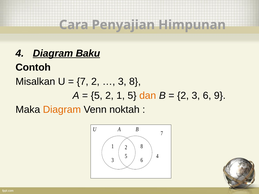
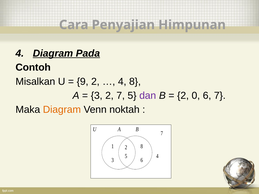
Baku: Baku -> Pada
7 at (83, 82): 7 -> 9
3 at (122, 82): 3 -> 4
5 at (97, 96): 5 -> 3
2 1: 1 -> 7
dan colour: orange -> purple
2 3: 3 -> 0
6 9: 9 -> 7
